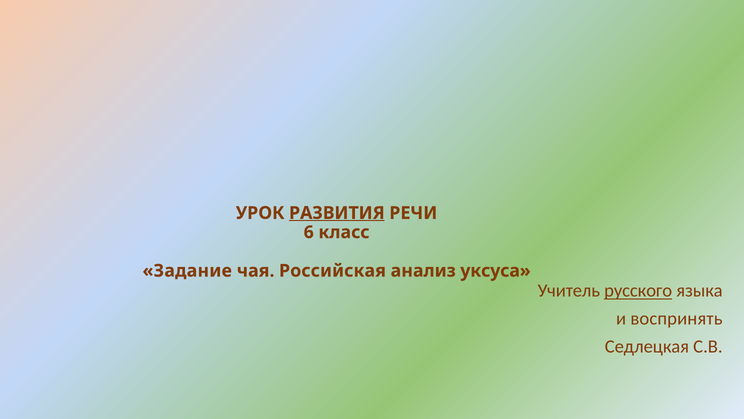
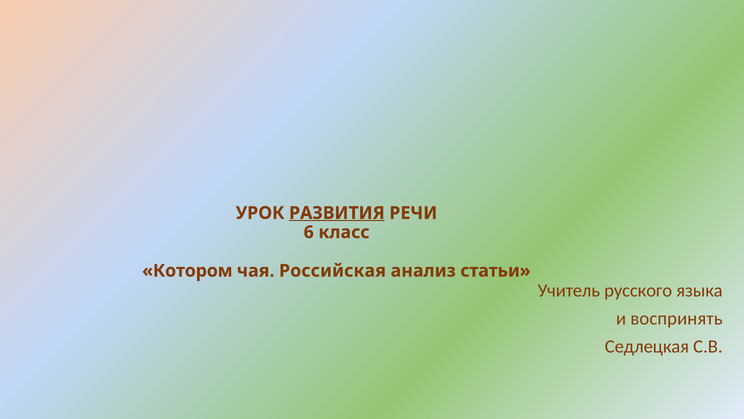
Задание: Задание -> Котором
уксуса: уксуса -> статьи
русского underline: present -> none
